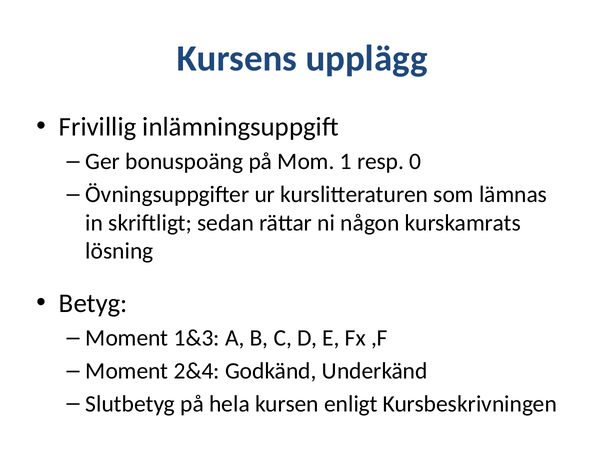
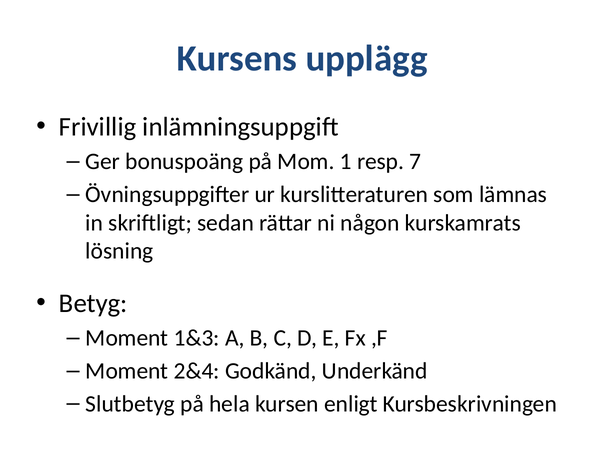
0: 0 -> 7
